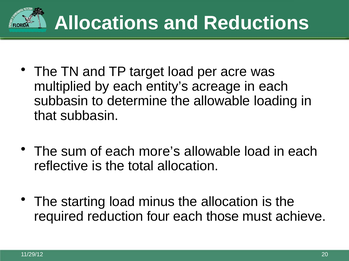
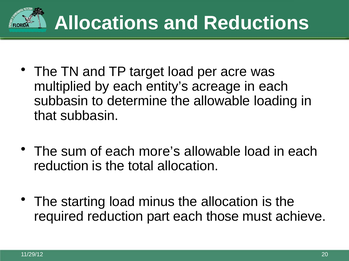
reflective at (61, 166): reflective -> reduction
four: four -> part
